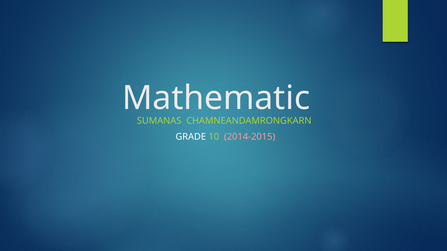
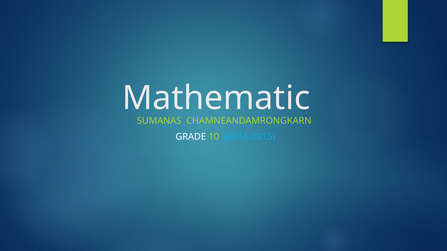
2014-2015 colour: pink -> light blue
